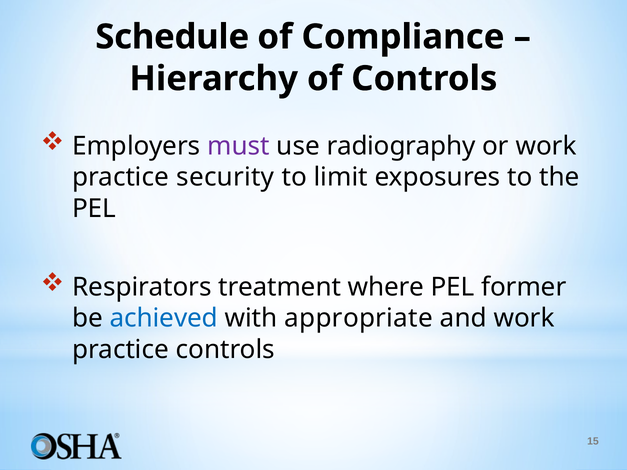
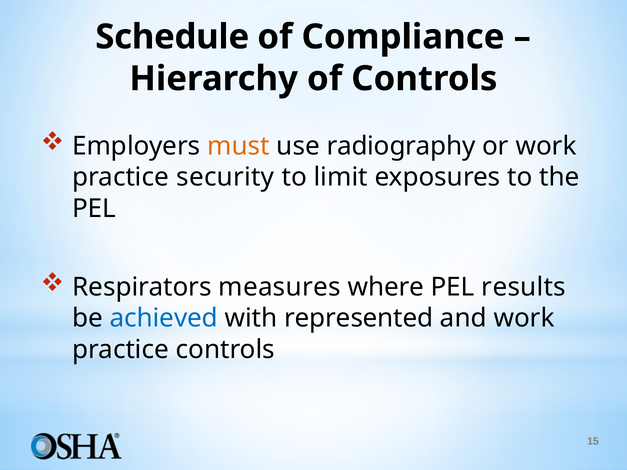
must colour: purple -> orange
treatment: treatment -> measures
former: former -> results
appropriate: appropriate -> represented
